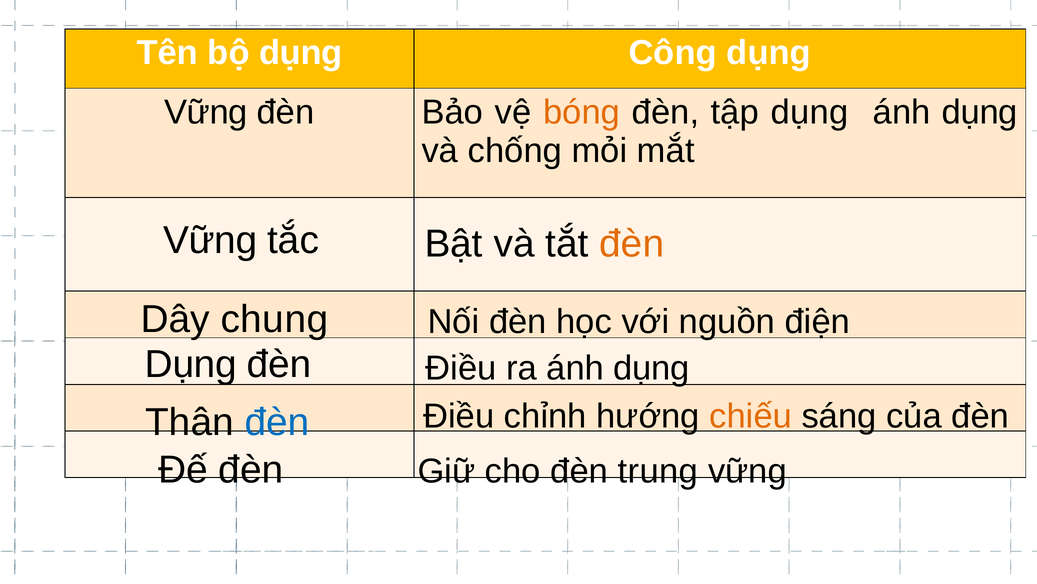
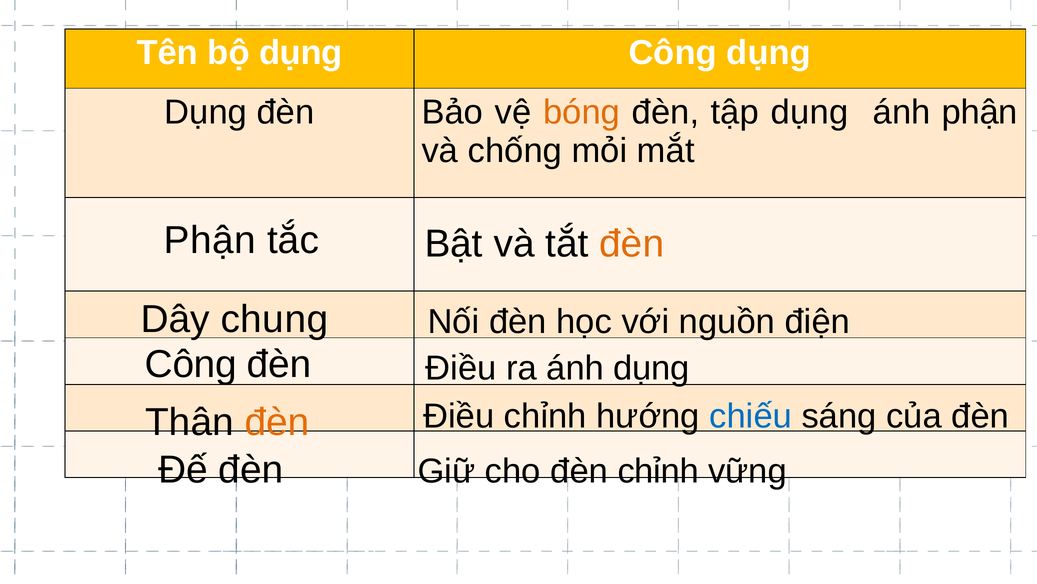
Vững at (206, 112): Vững -> Dụng
dụng at (980, 112): dụng -> phận
Vững at (210, 240): Vững -> Phận
Dụng at (191, 364): Dụng -> Công
đèn at (277, 422) colour: blue -> orange
chiếu colour: orange -> blue
đèn trung: trung -> chỉnh
